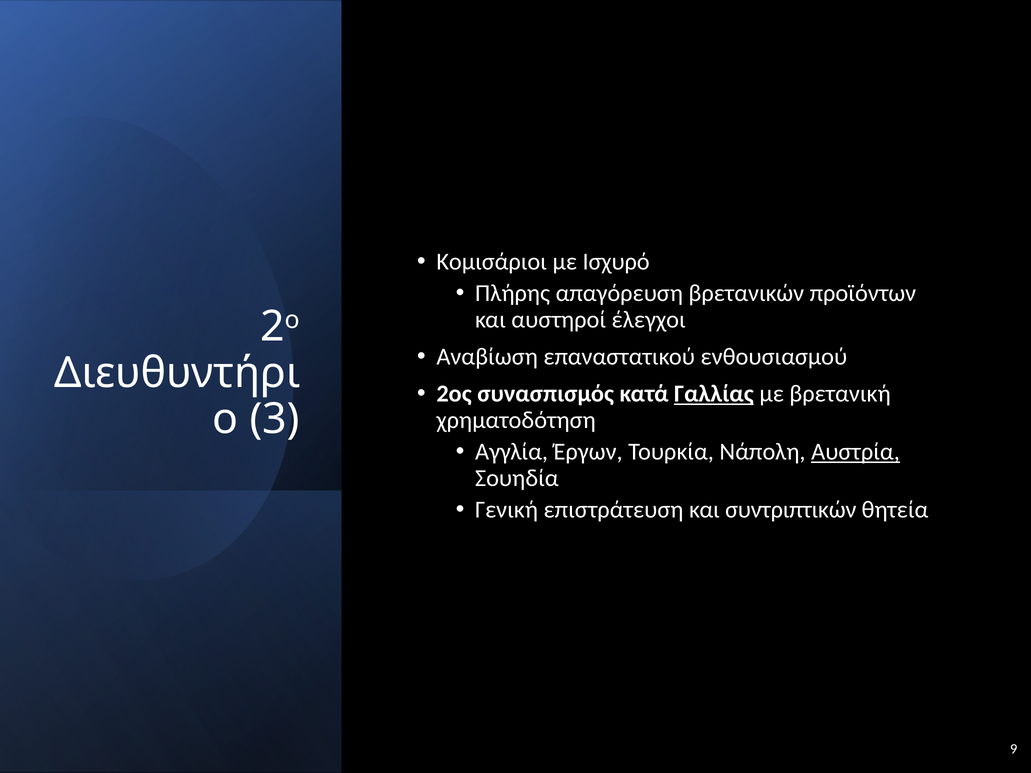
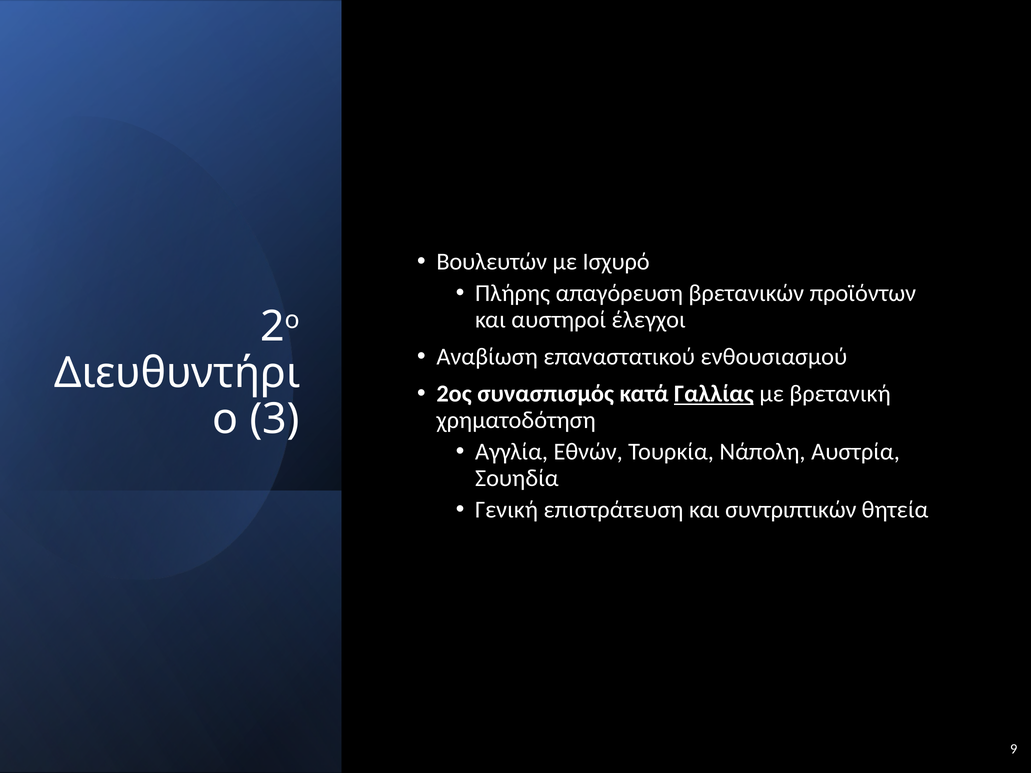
Κομισάριοι: Κομισάριοι -> Βουλευτών
Έργων: Έργων -> Εθνών
Αυστρία underline: present -> none
